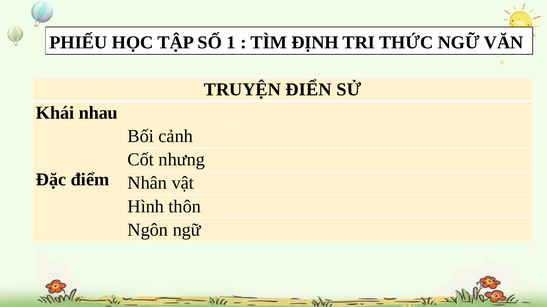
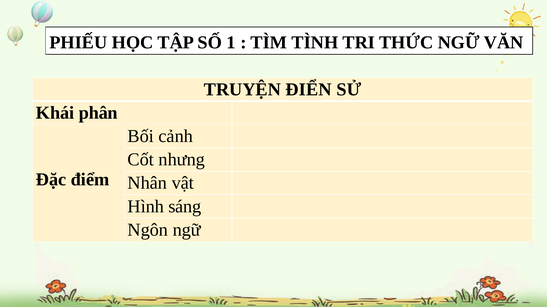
ĐỊNH: ĐỊNH -> TÌNH
nhau: nhau -> phân
thôn: thôn -> sáng
